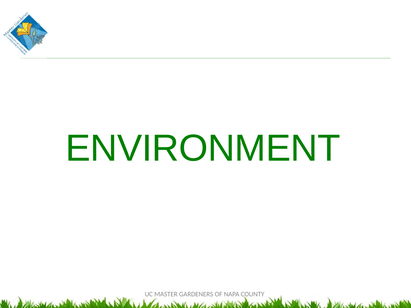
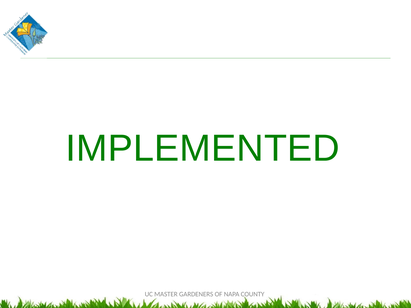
ENVIRONMENT: ENVIRONMENT -> IMPLEMENTED
